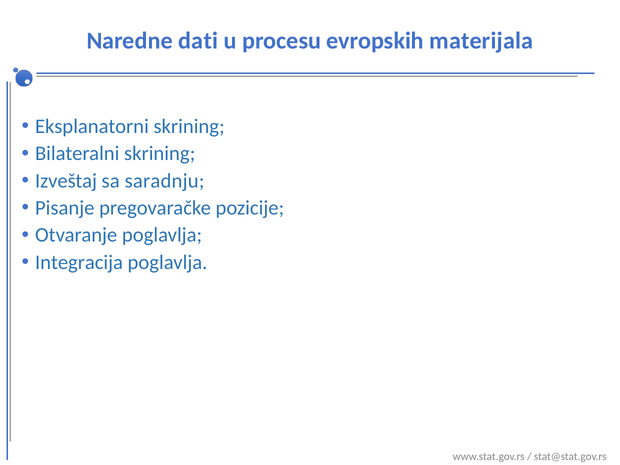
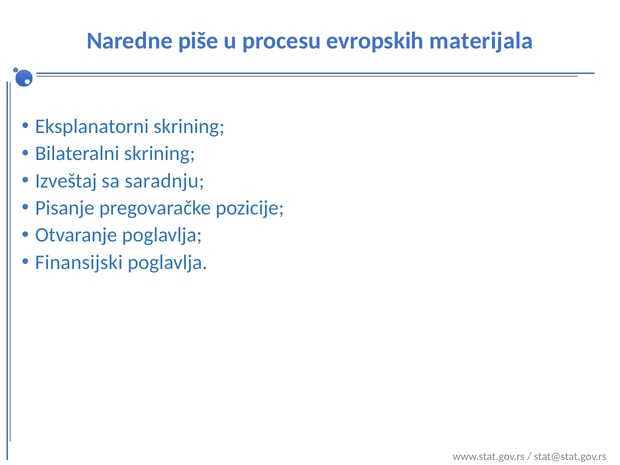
dati: dati -> piše
Integracija: Integracija -> Finansijski
